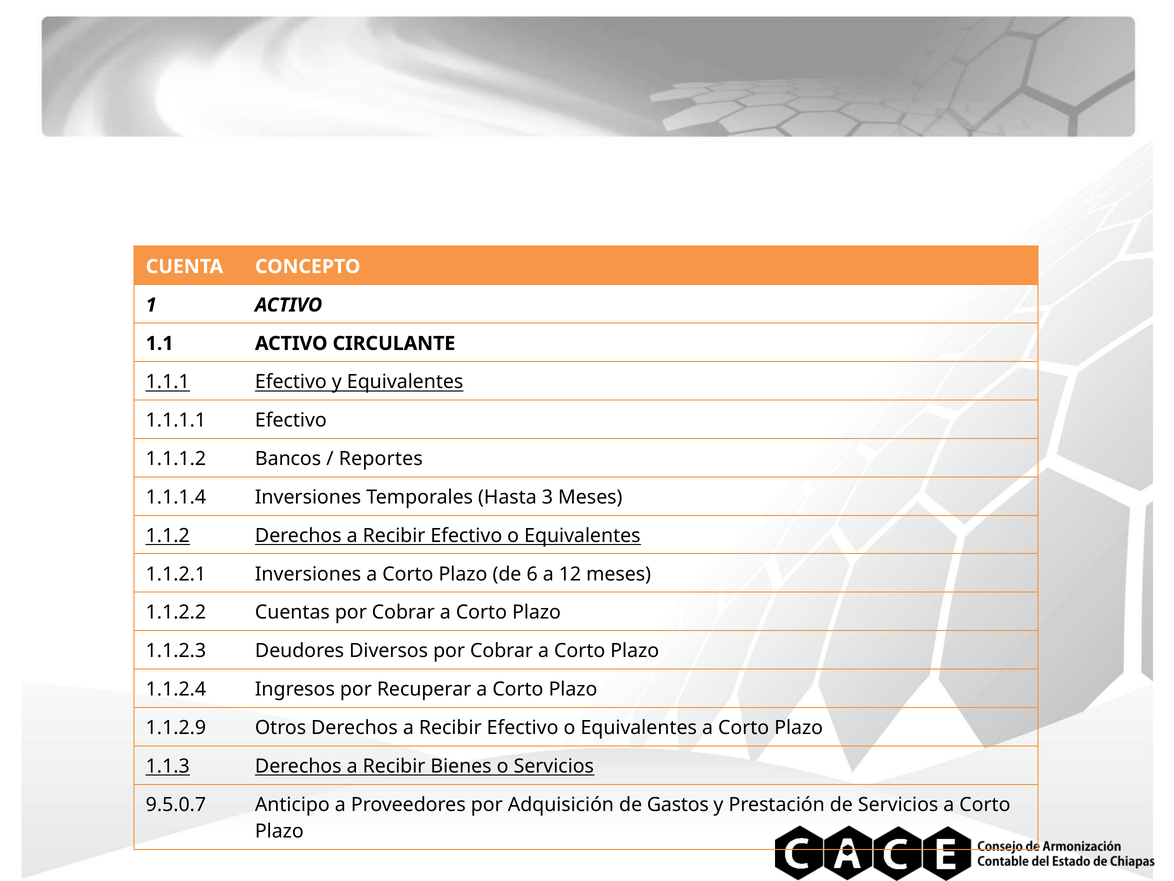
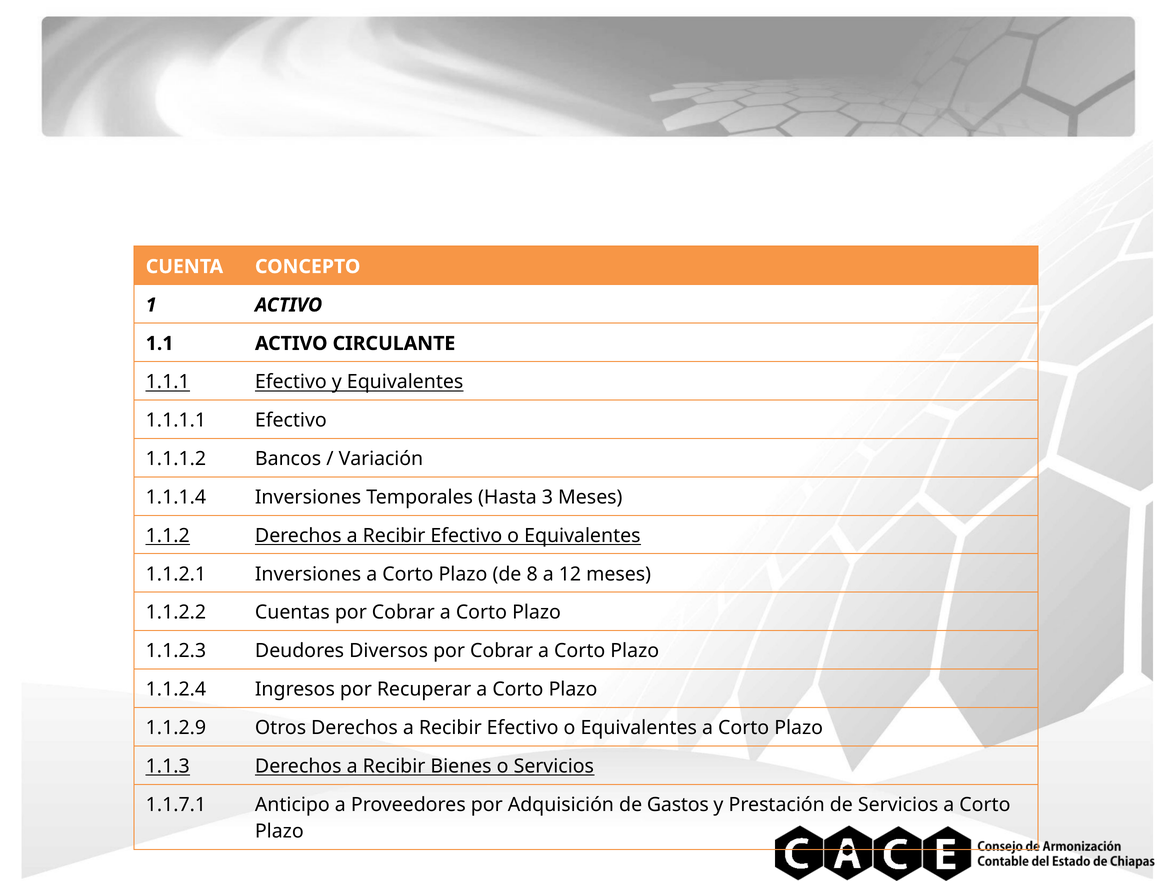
Reportes: Reportes -> Variación
6: 6 -> 8
9.5.0.7: 9.5.0.7 -> 1.1.7.1
